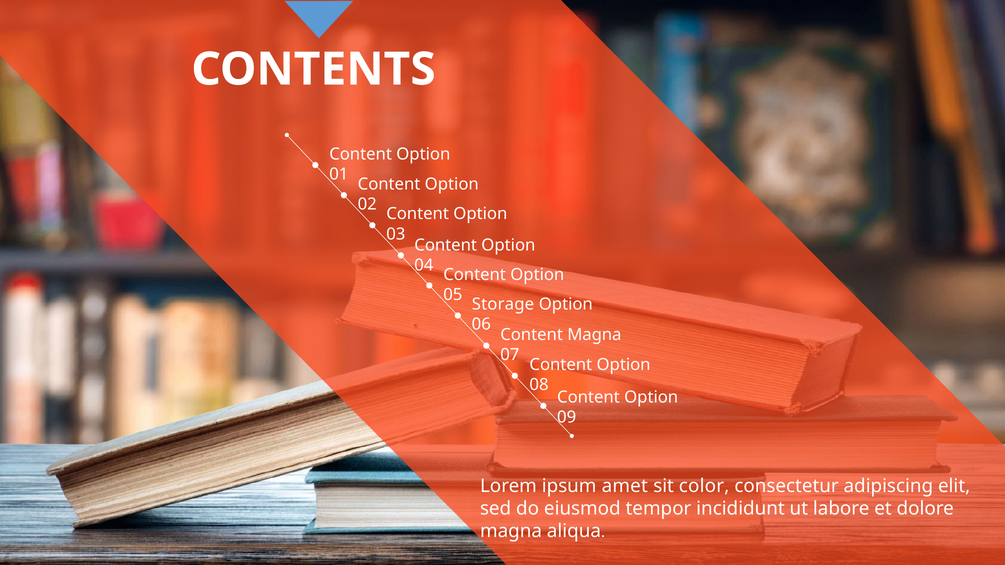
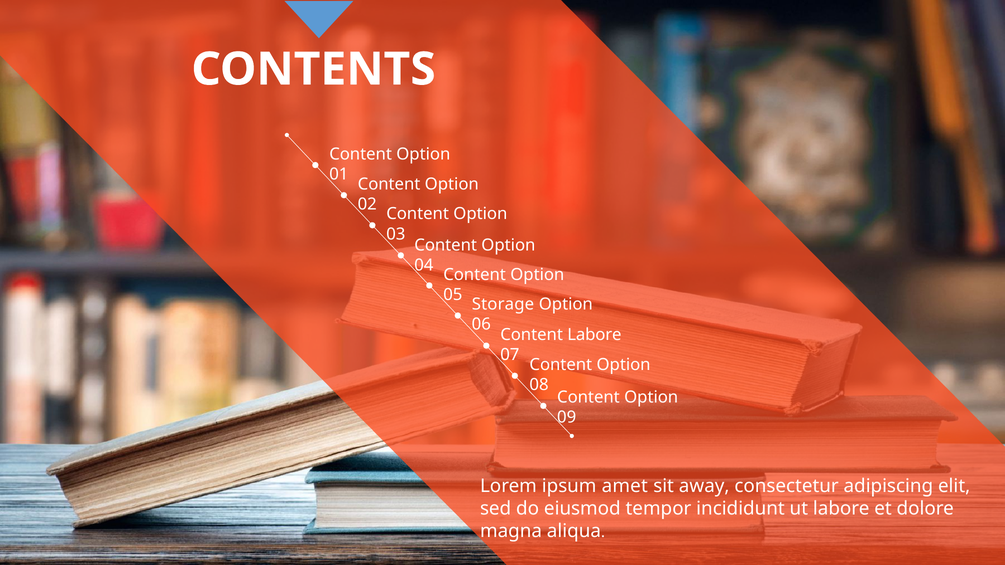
Content Magna: Magna -> Labore
color: color -> away
